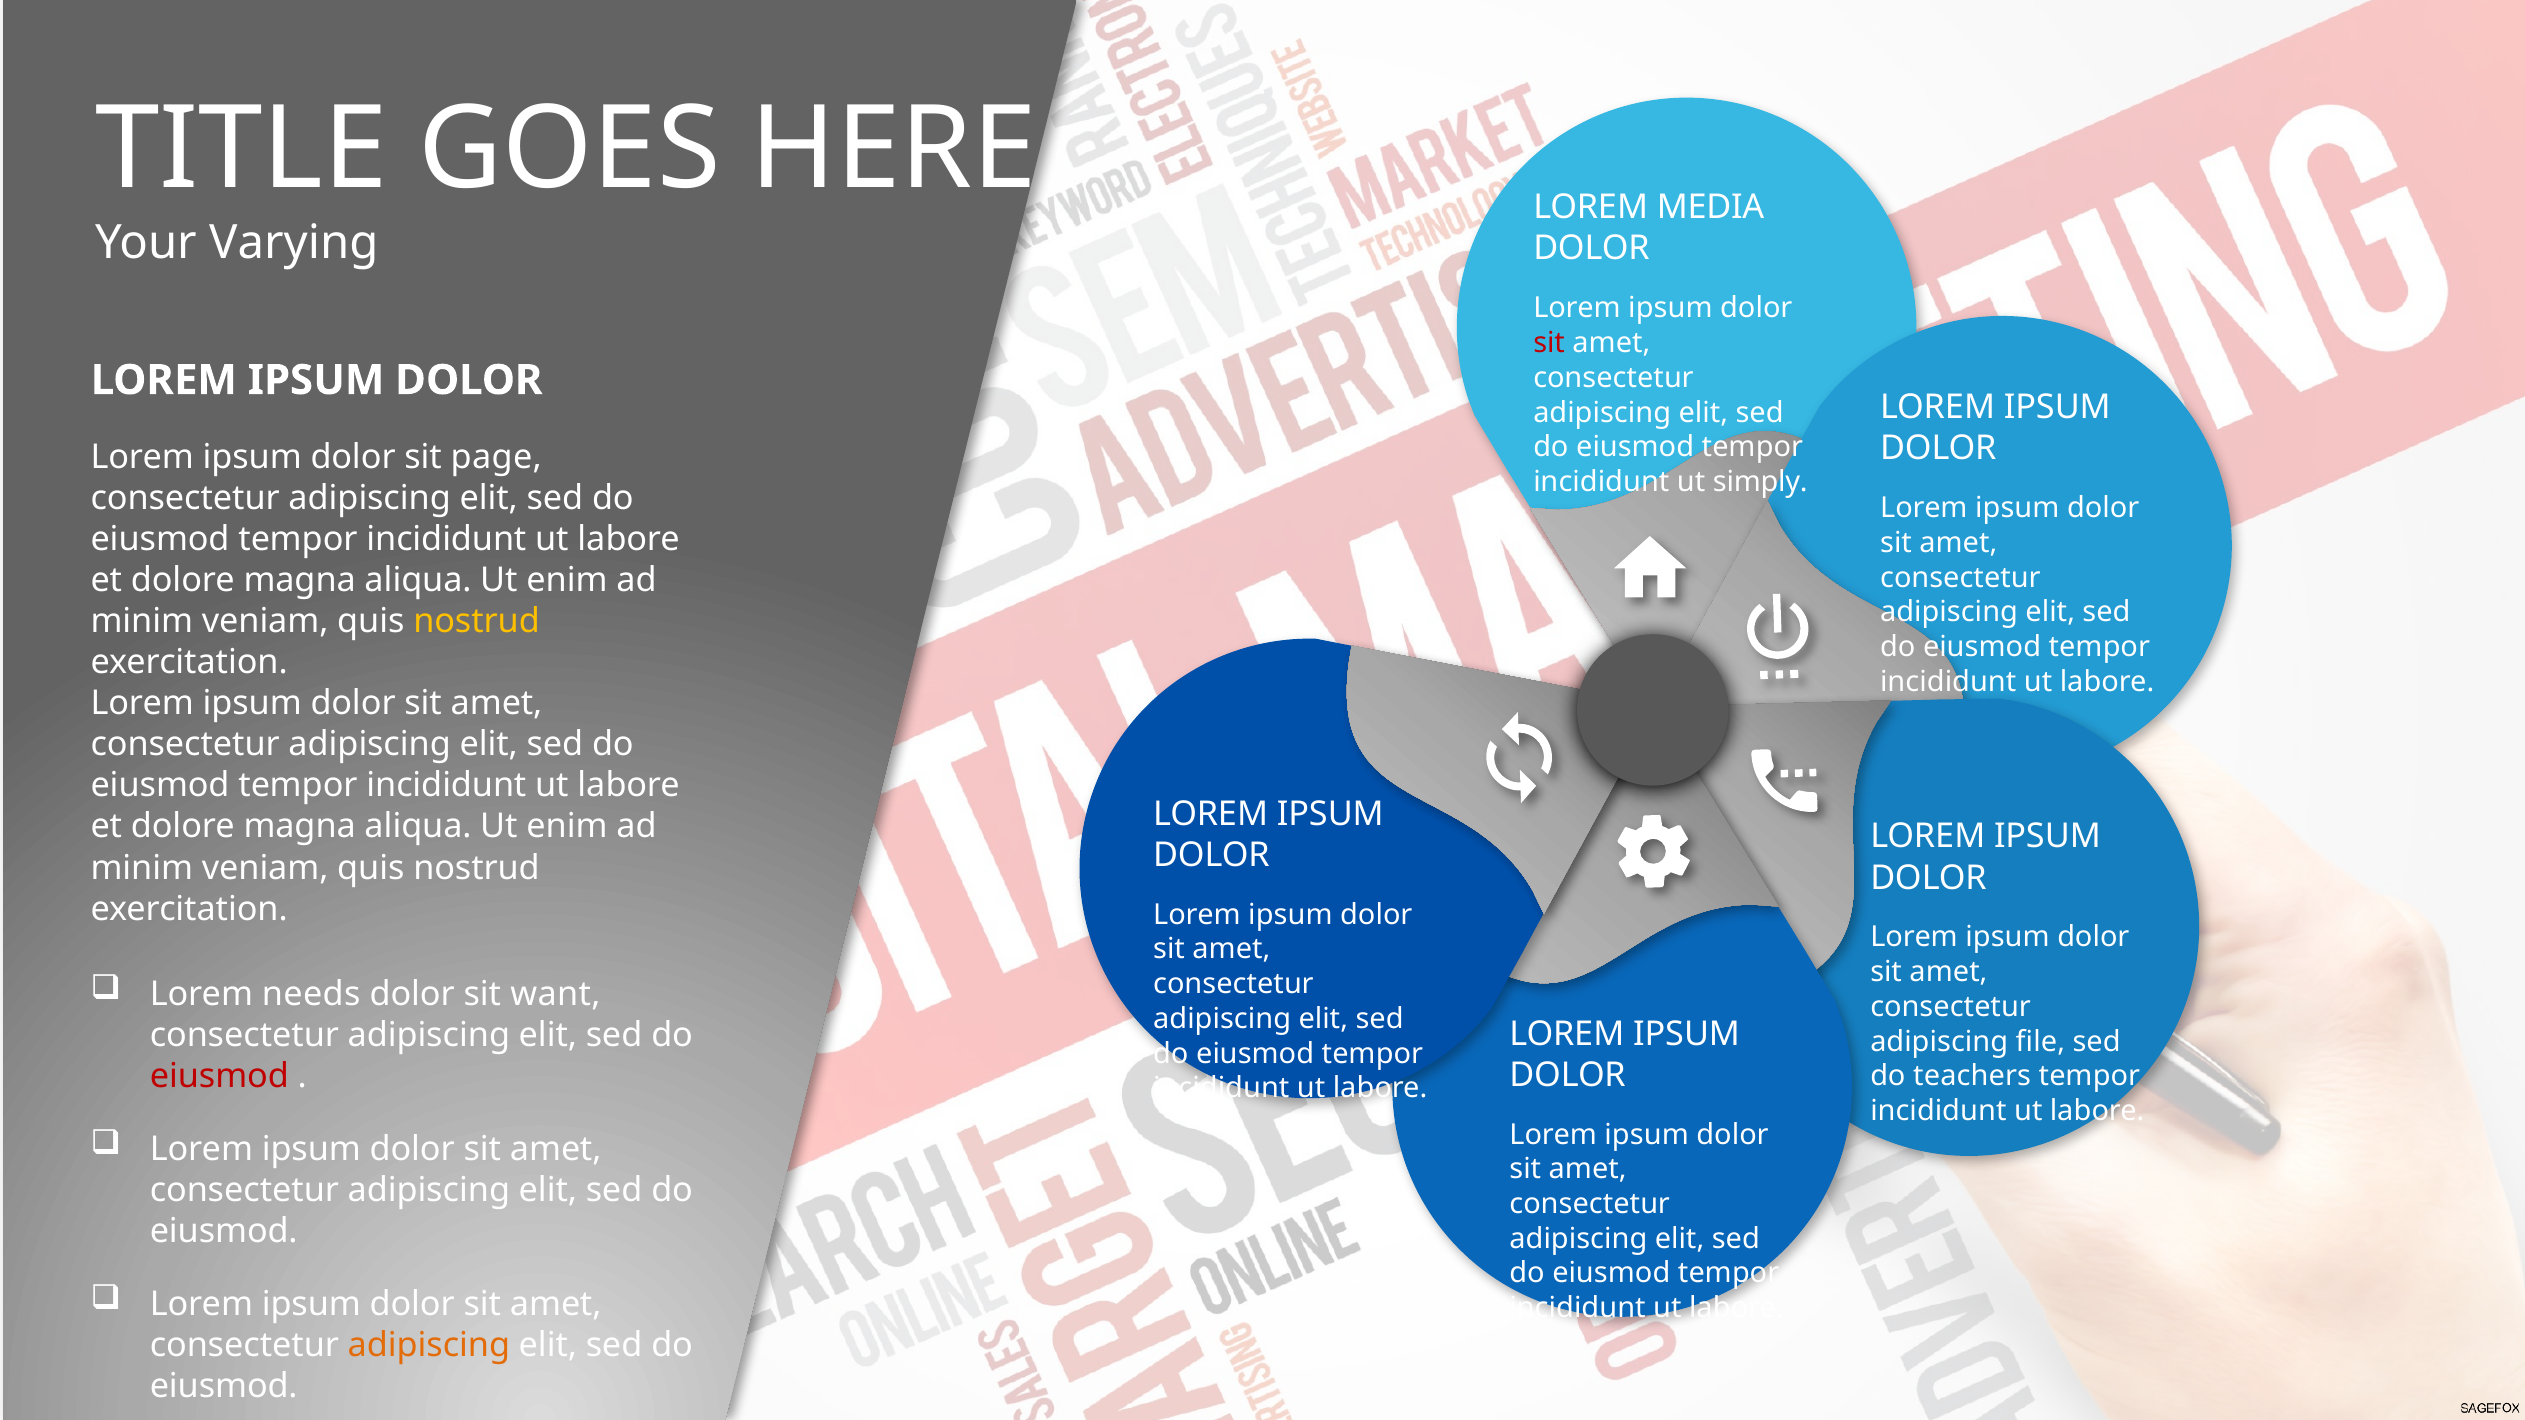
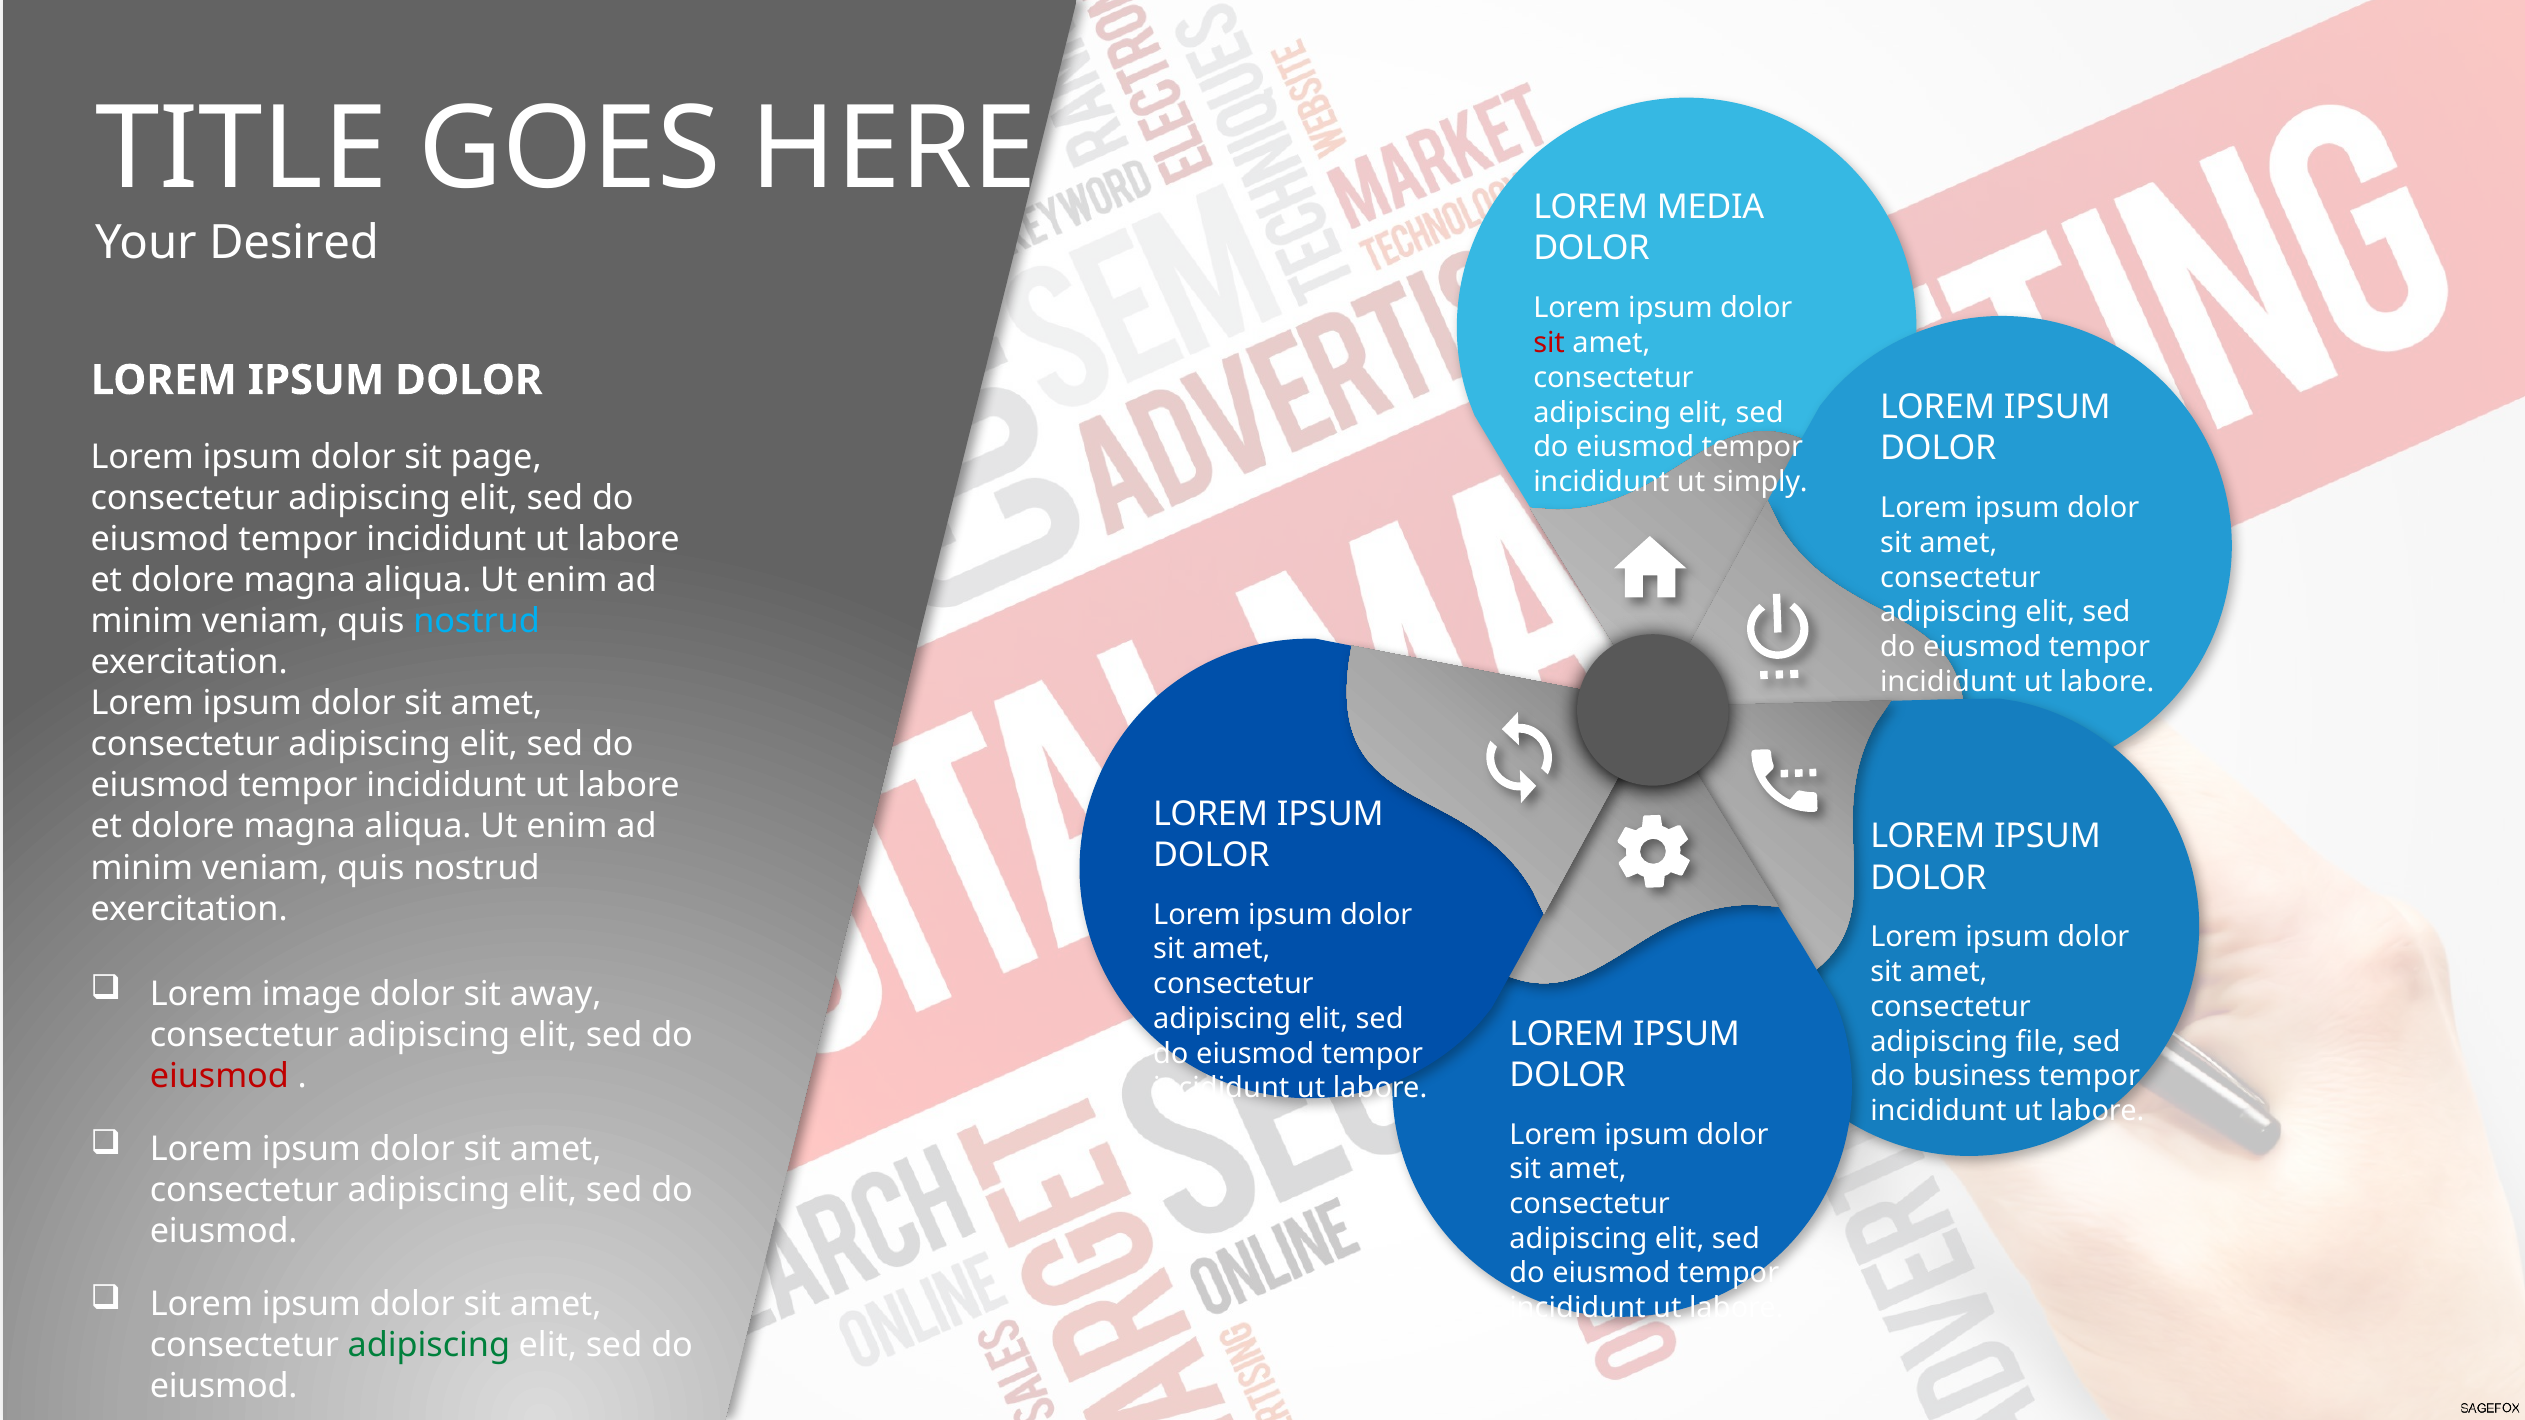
Varying: Varying -> Desired
nostrud at (477, 621) colour: yellow -> light blue
needs: needs -> image
want: want -> away
teachers: teachers -> business
adipiscing at (429, 1345) colour: orange -> green
